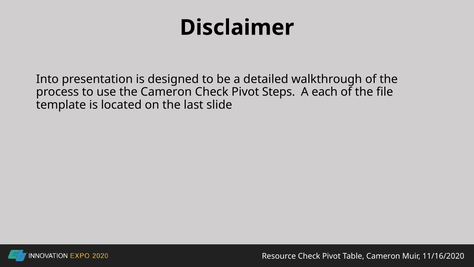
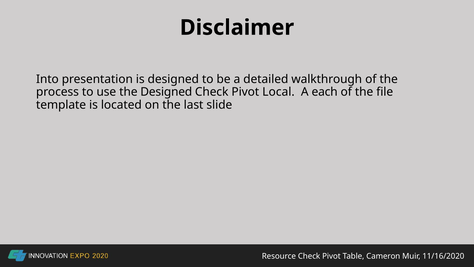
the Cameron: Cameron -> Designed
Steps: Steps -> Local
